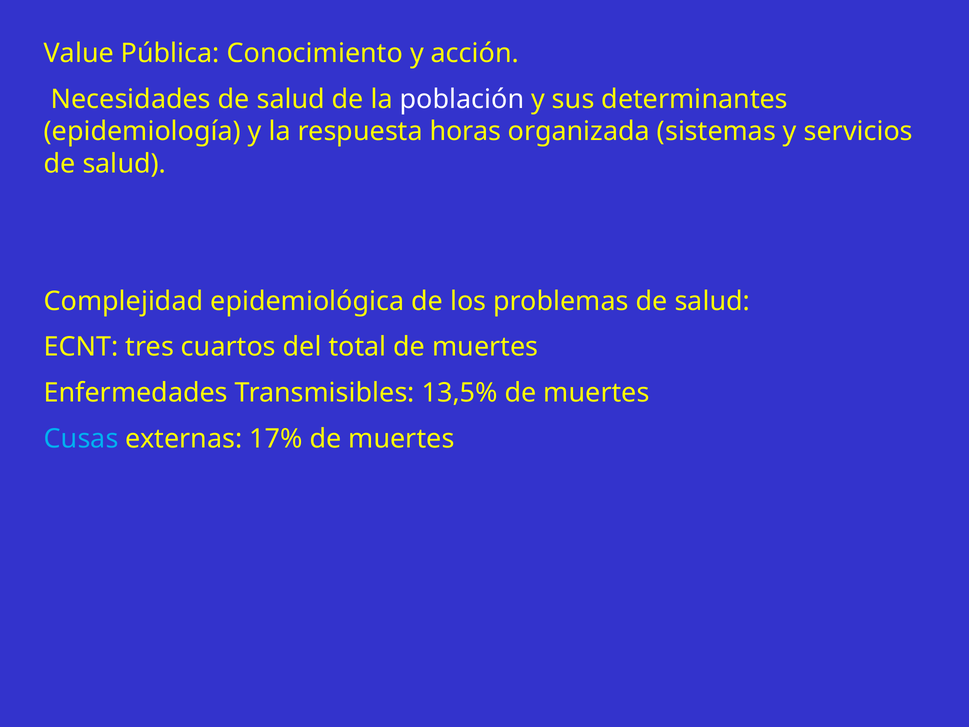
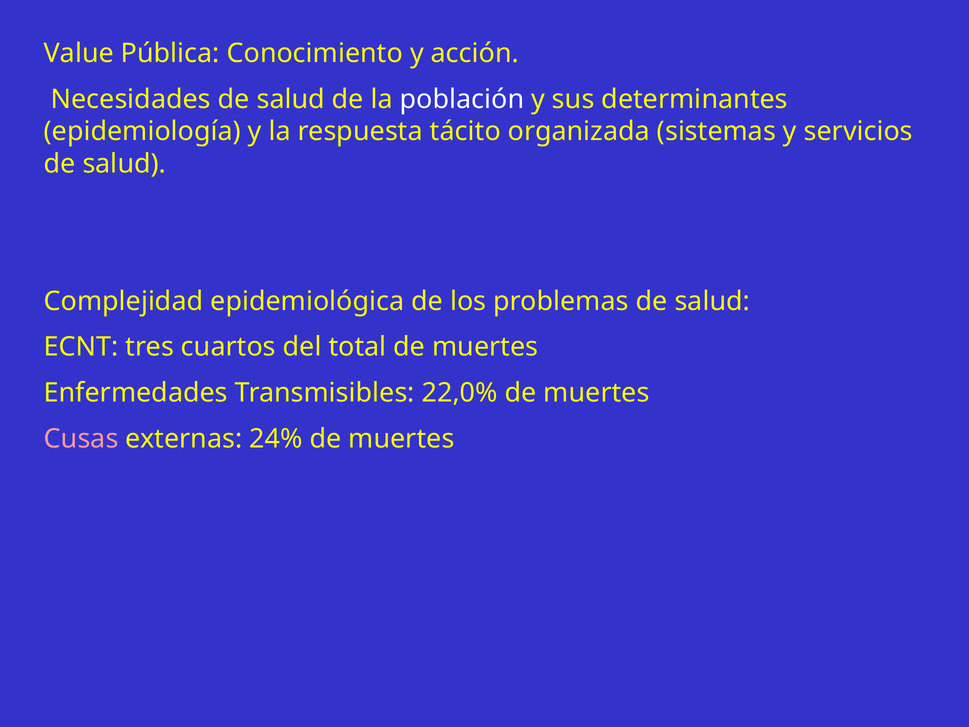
horas: horas -> tácito
13,5%: 13,5% -> 22,0%
Cusas colour: light blue -> pink
17%: 17% -> 24%
